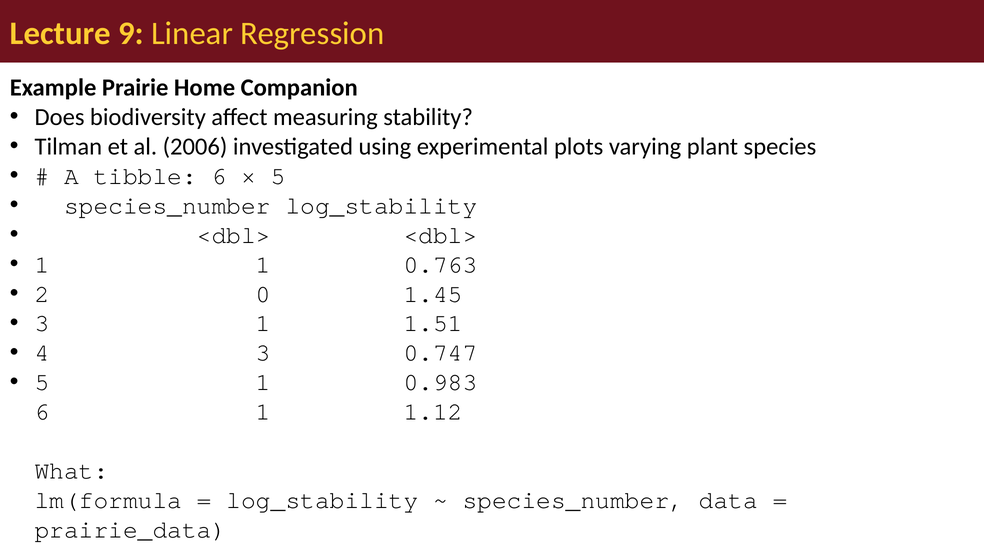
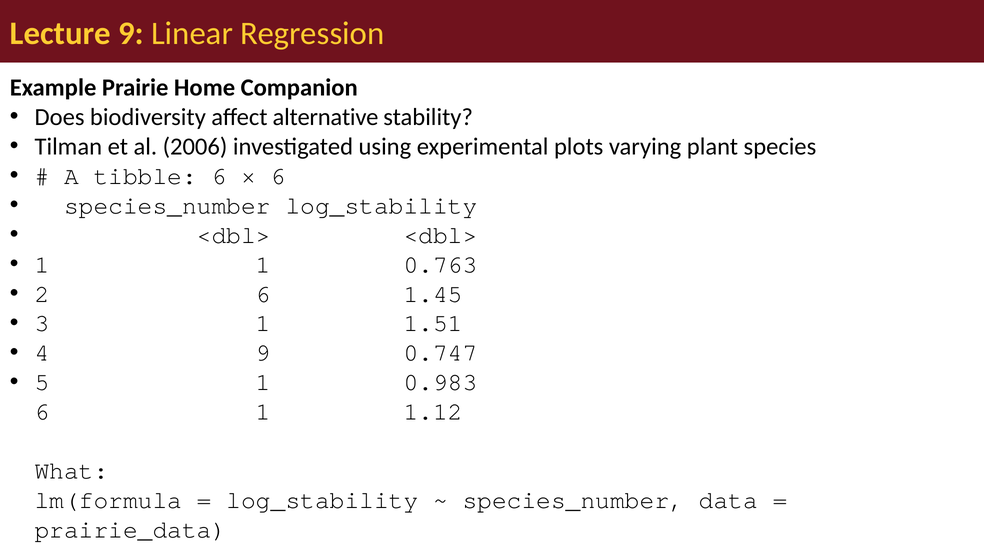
measuring: measuring -> alternative
5 at (278, 176): 5 -> 6
2 0: 0 -> 6
4 3: 3 -> 9
